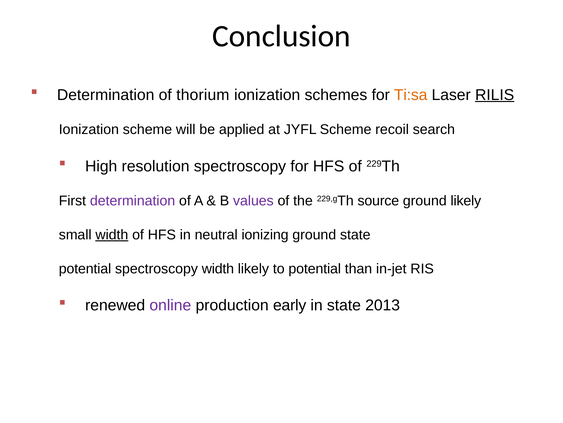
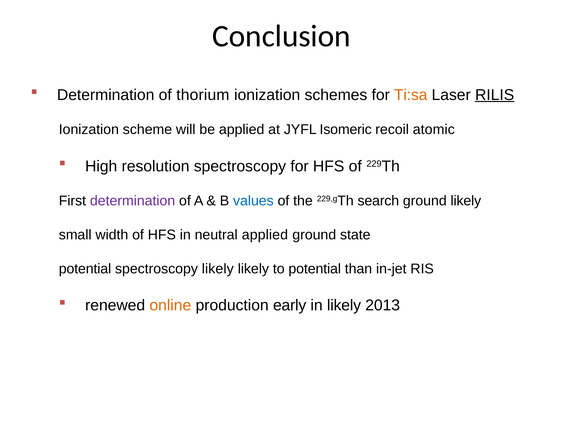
JYFL Scheme: Scheme -> Isomeric
search: search -> atomic
values colour: purple -> blue
source: source -> search
width at (112, 234) underline: present -> none
neutral ionizing: ionizing -> applied
spectroscopy width: width -> likely
online colour: purple -> orange
in state: state -> likely
